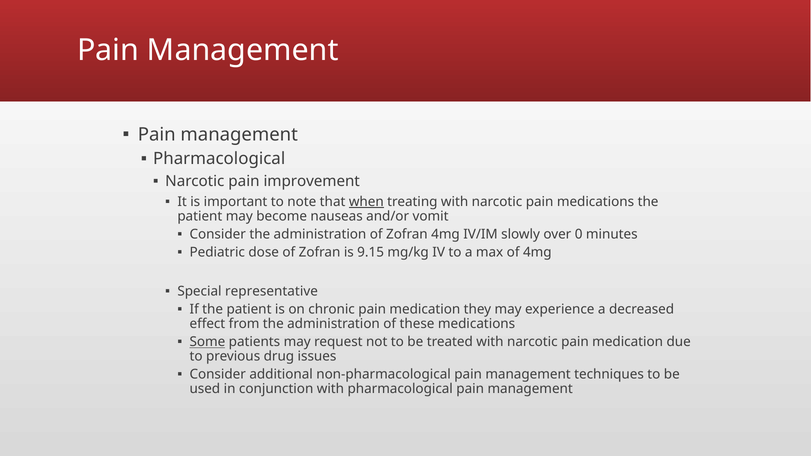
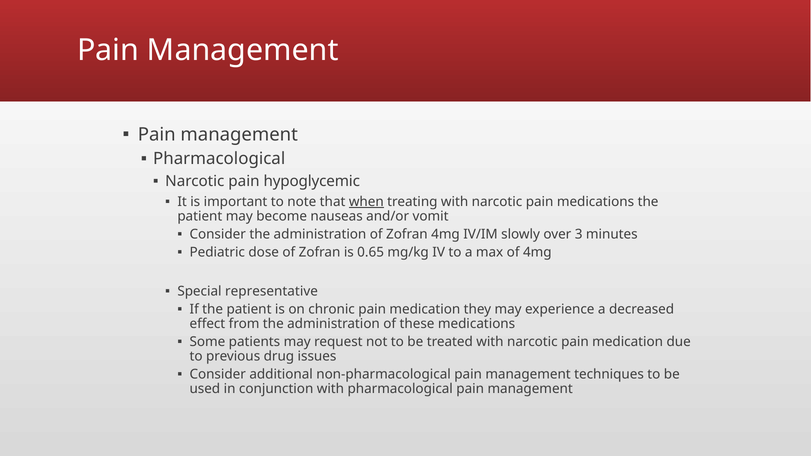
improvement: improvement -> hypoglycemic
0: 0 -> 3
9.15: 9.15 -> 0.65
Some underline: present -> none
